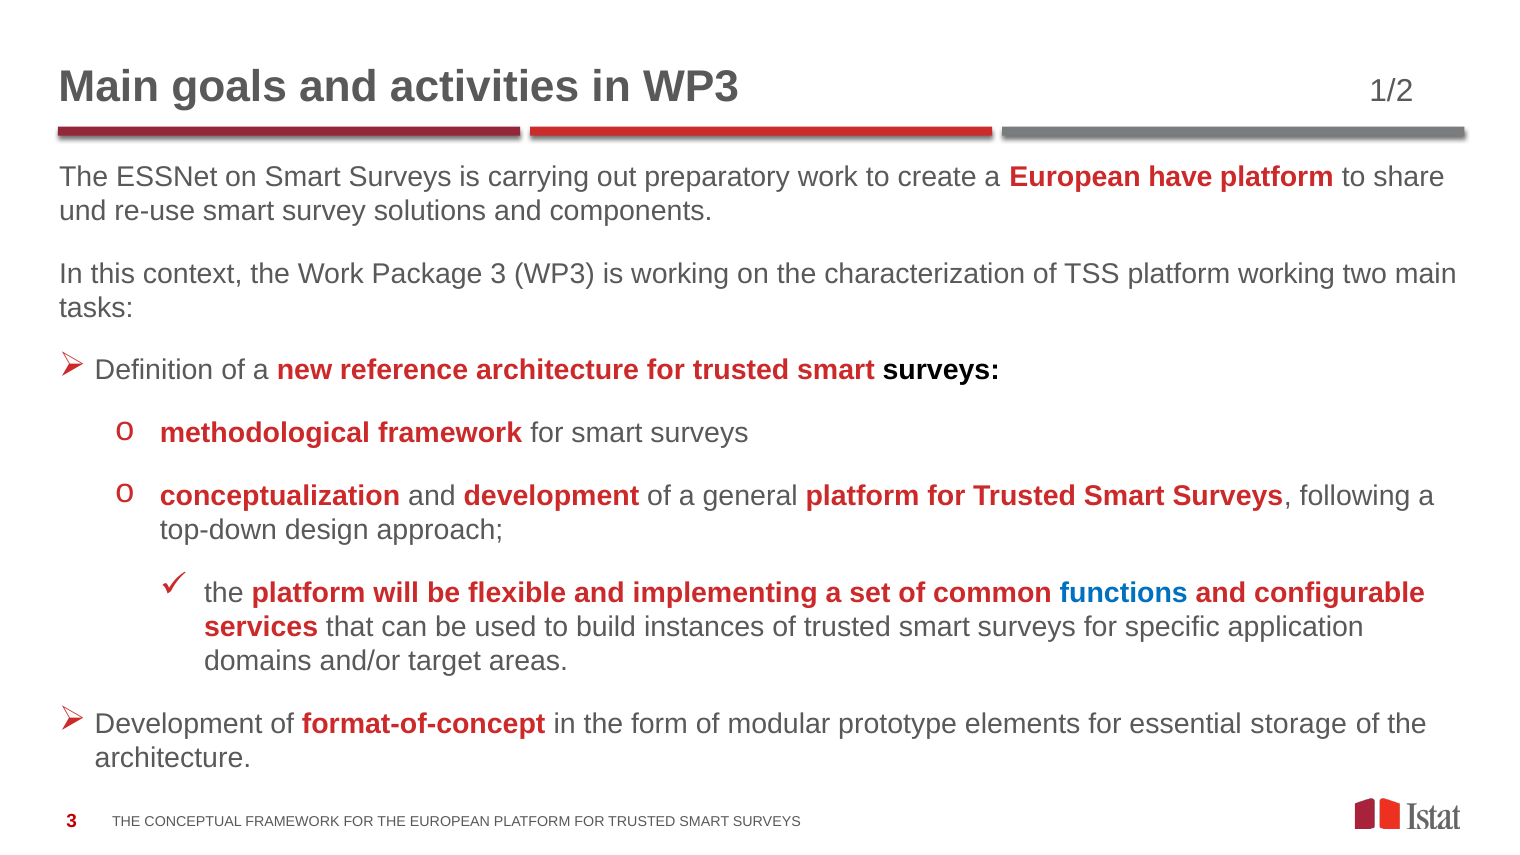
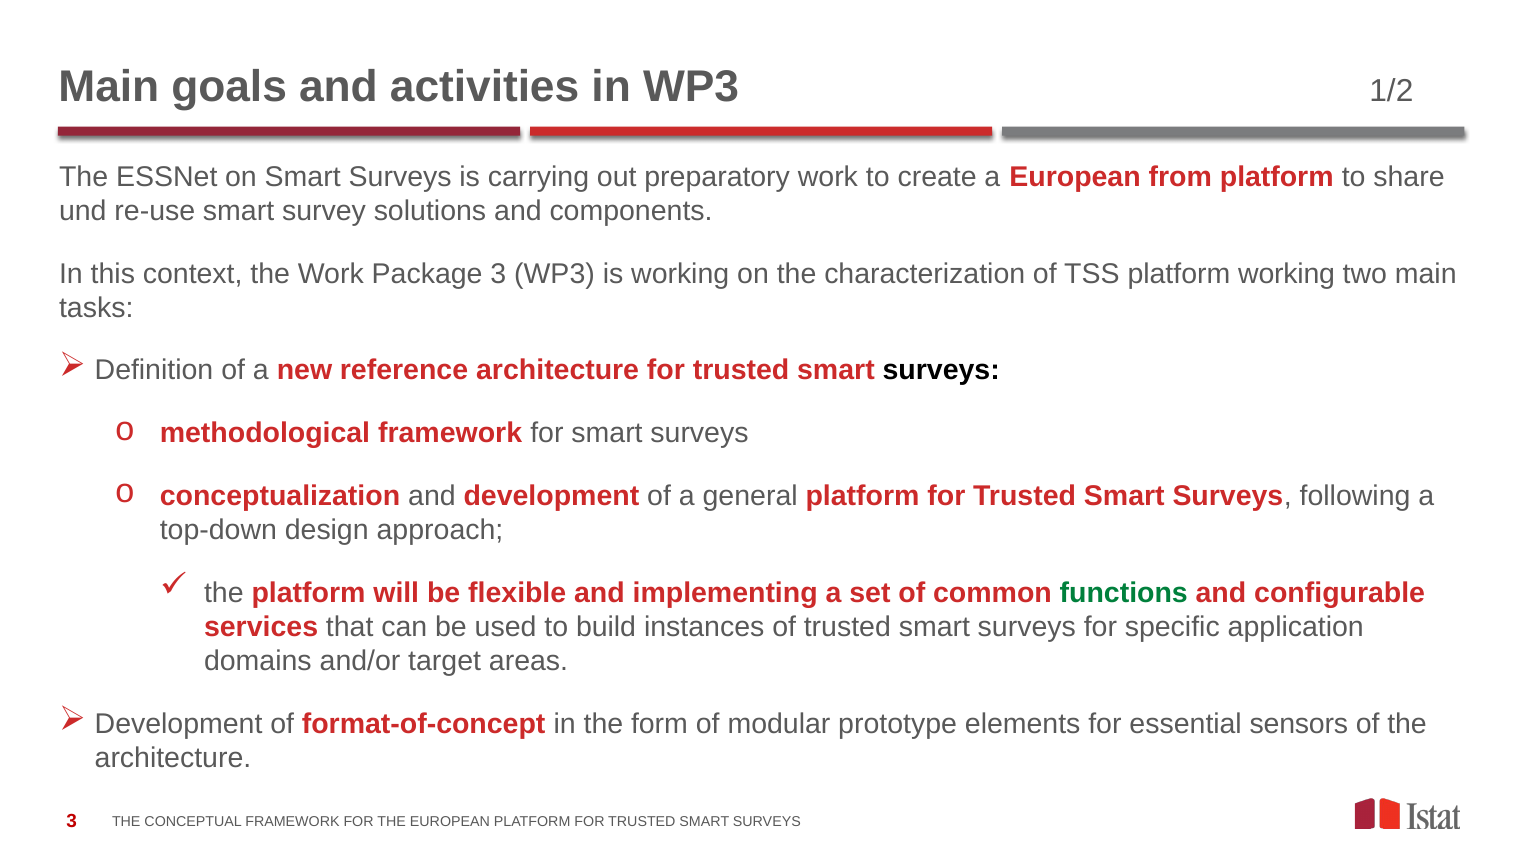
have: have -> from
functions colour: blue -> green
storage: storage -> sensors
